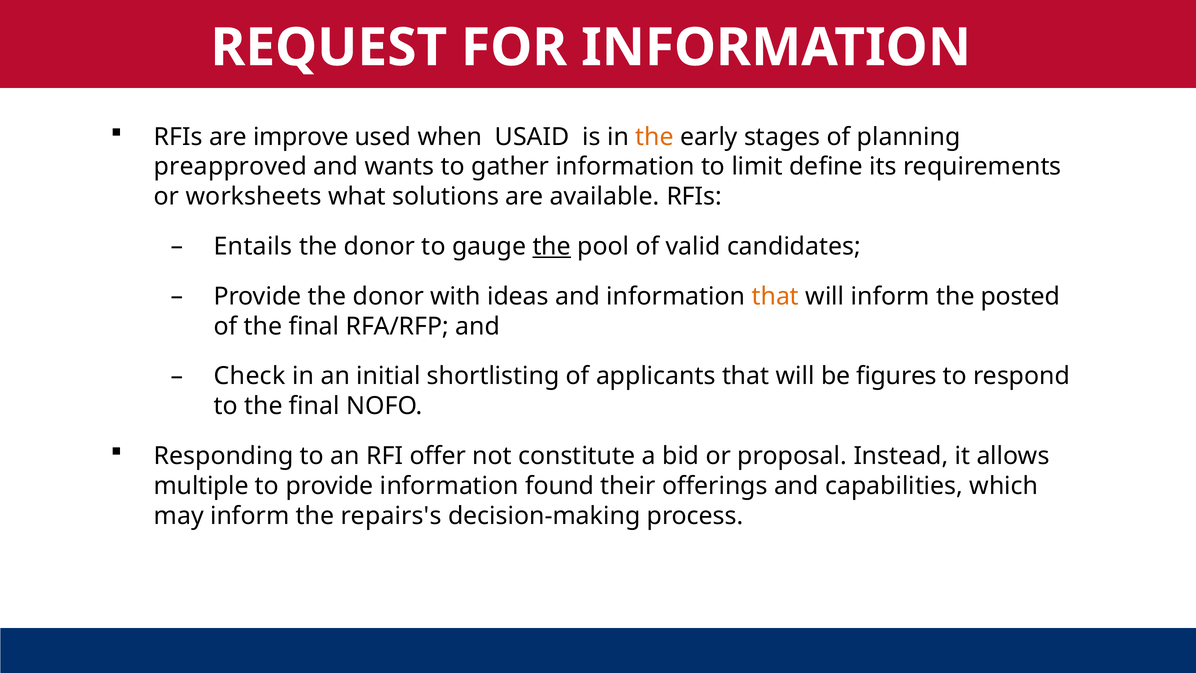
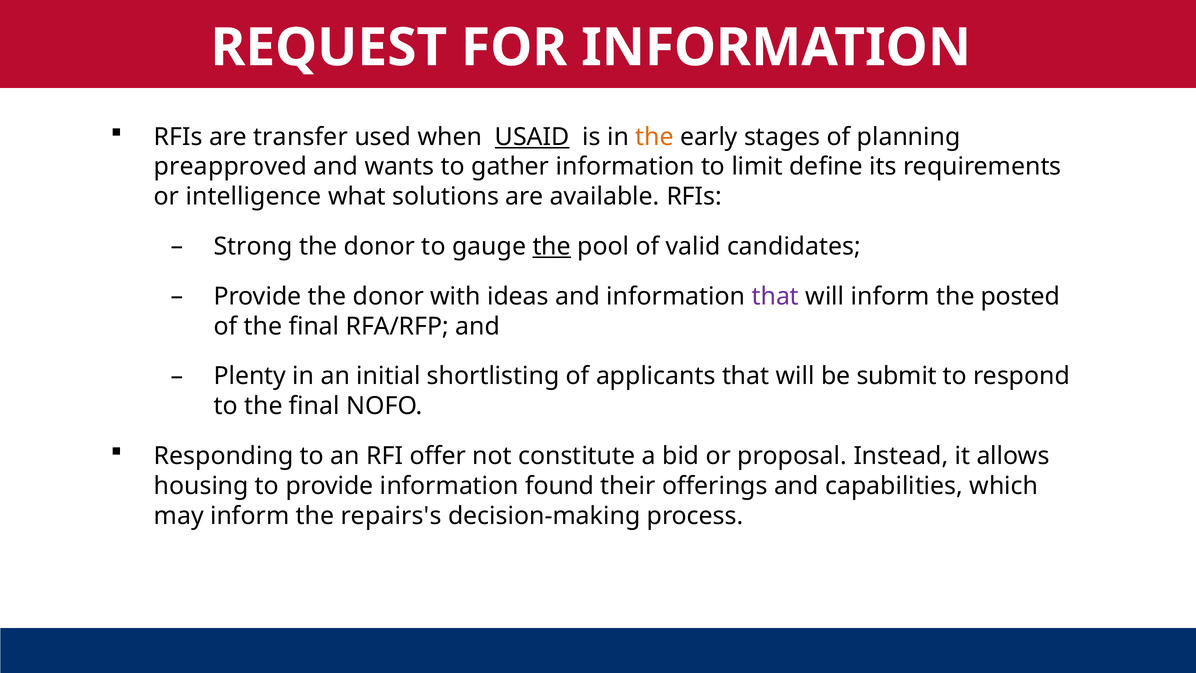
improve: improve -> transfer
USAID underline: none -> present
worksheets: worksheets -> intelligence
Entails: Entails -> Strong
that at (775, 296) colour: orange -> purple
Check: Check -> Plenty
figures: figures -> submit
multiple: multiple -> housing
